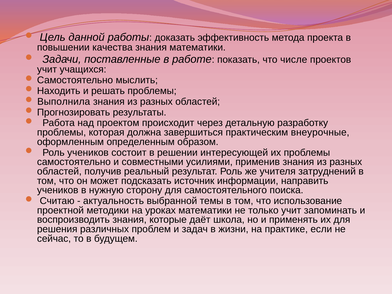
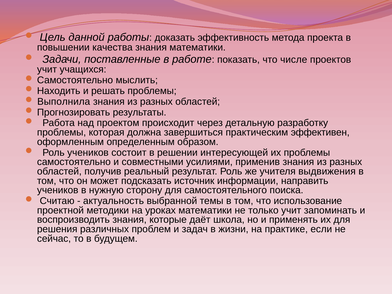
внеурочные: внеурочные -> эффективен
затруднений: затруднений -> выдвижения
